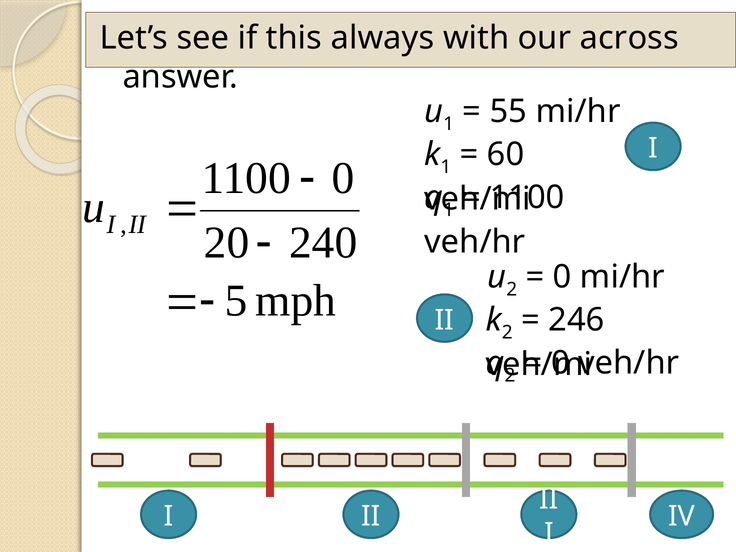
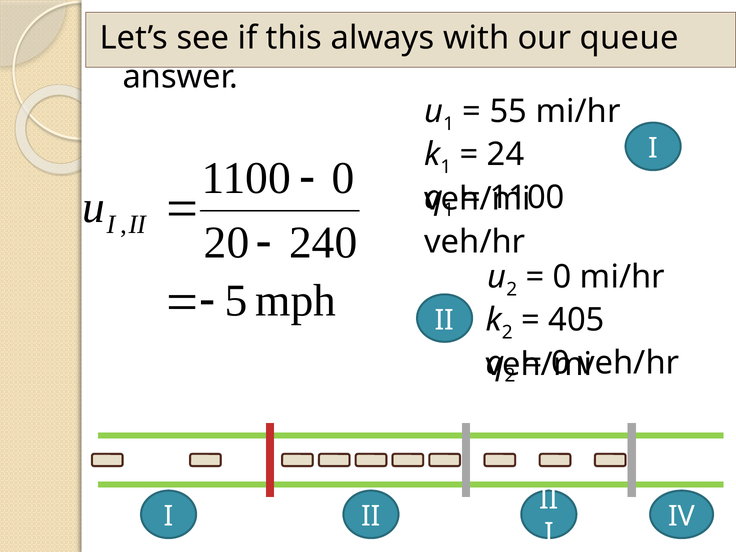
across: across -> queue
60: 60 -> 24
246: 246 -> 405
